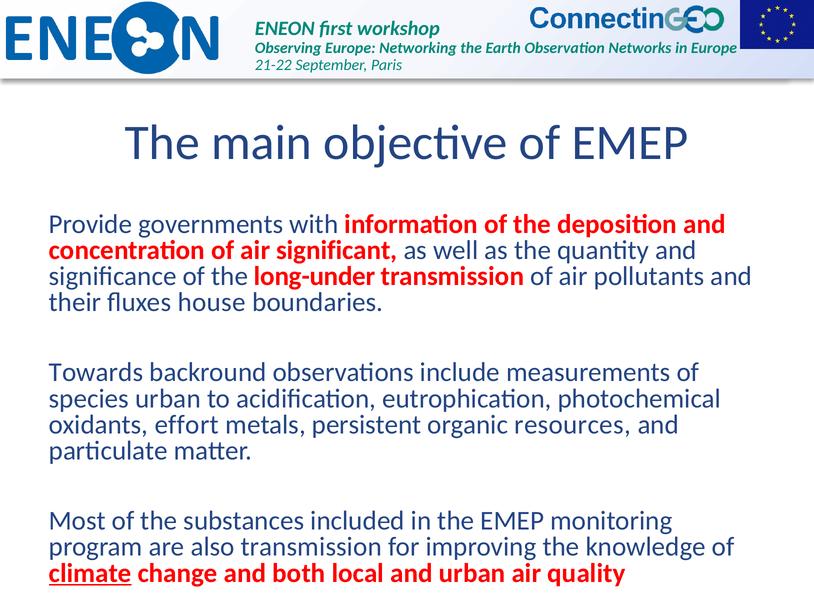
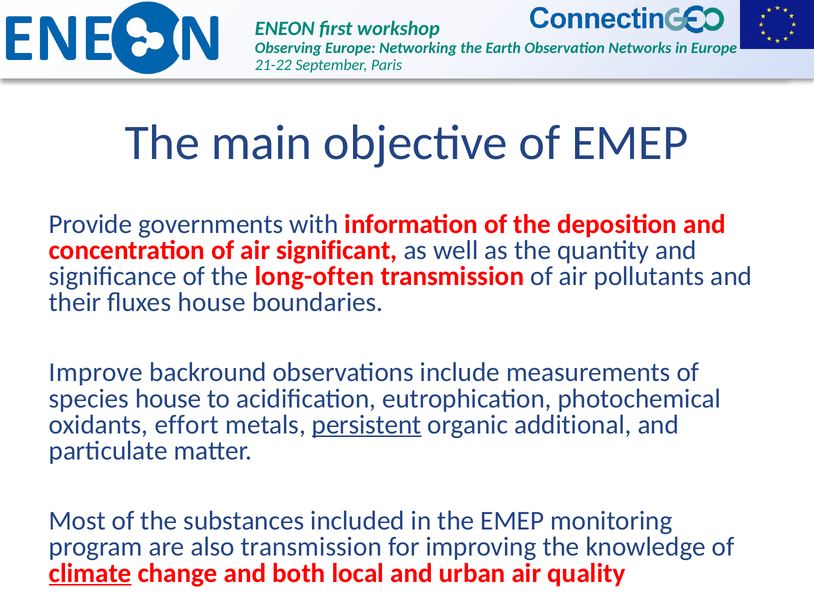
long-under: long-under -> long-often
Towards: Towards -> Improve
species urban: urban -> house
persistent underline: none -> present
resources: resources -> additional
